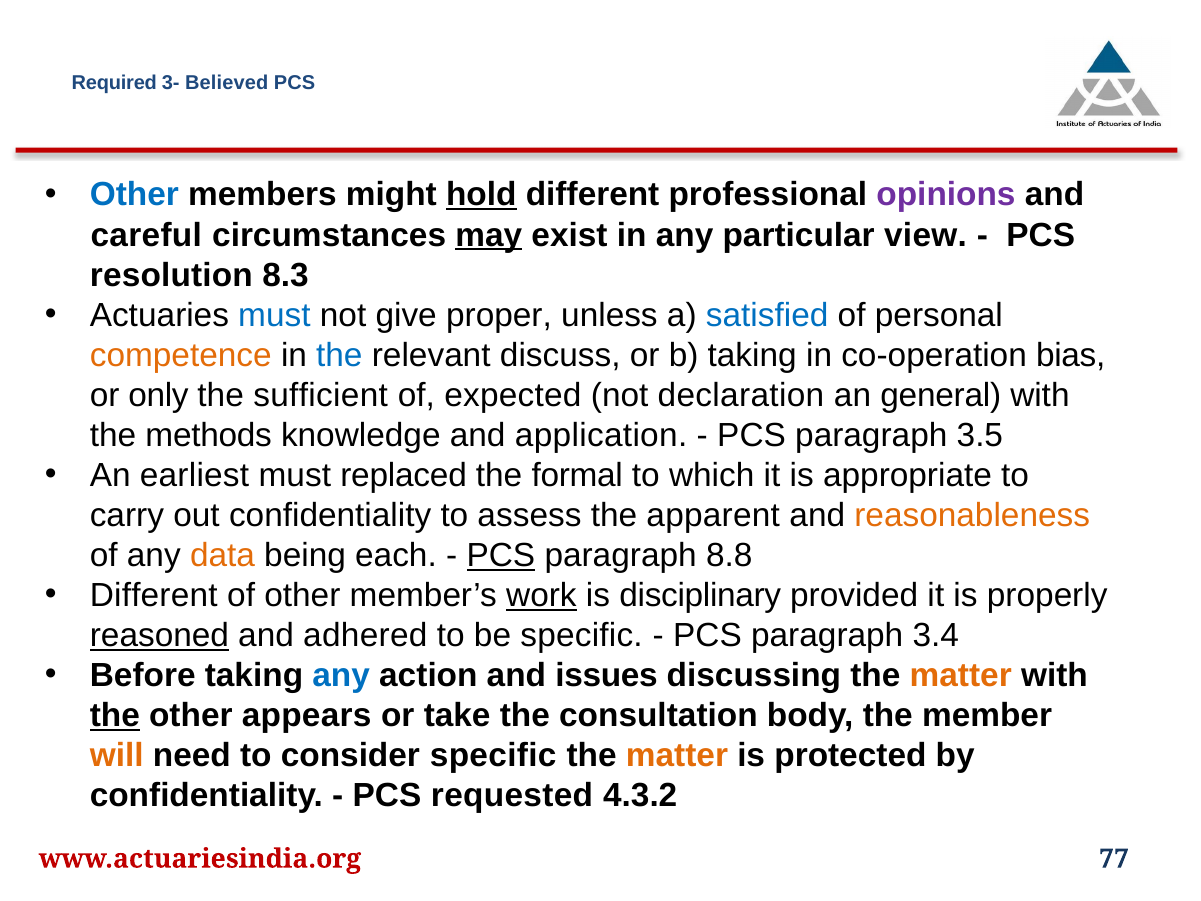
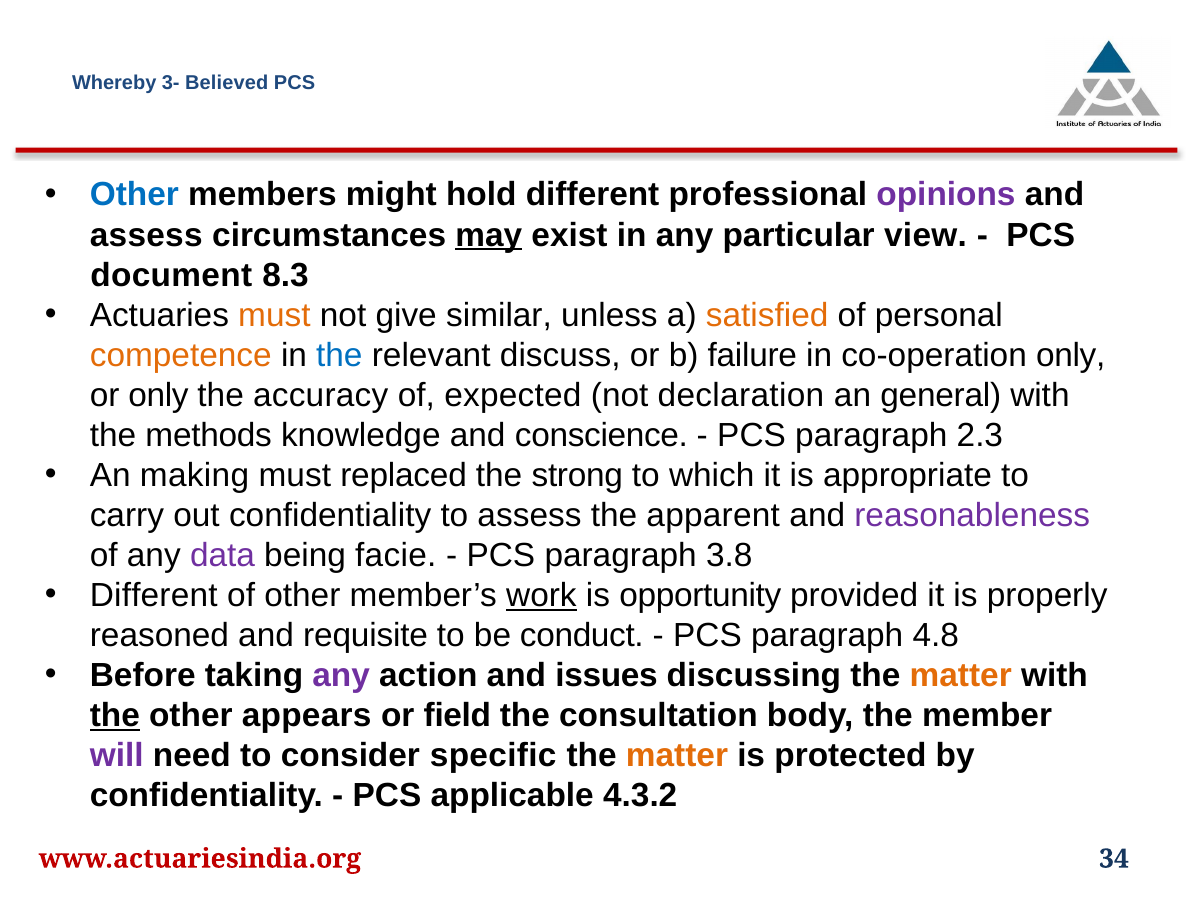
Required: Required -> Whereby
hold underline: present -> none
careful at (146, 235): careful -> assess
resolution: resolution -> document
must at (274, 315) colour: blue -> orange
proper: proper -> similar
satisfied colour: blue -> orange
b taking: taking -> failure
co-operation bias: bias -> only
sufficient: sufficient -> accuracy
application: application -> conscience
3.5: 3.5 -> 2.3
earliest: earliest -> making
formal: formal -> strong
reasonableness colour: orange -> purple
data colour: orange -> purple
each: each -> facie
PCS at (501, 555) underline: present -> none
8.8: 8.8 -> 3.8
disciplinary: disciplinary -> opportunity
reasoned underline: present -> none
adhered: adhered -> requisite
be specific: specific -> conduct
3.4: 3.4 -> 4.8
any at (341, 675) colour: blue -> purple
take: take -> field
will colour: orange -> purple
requested: requested -> applicable
77: 77 -> 34
